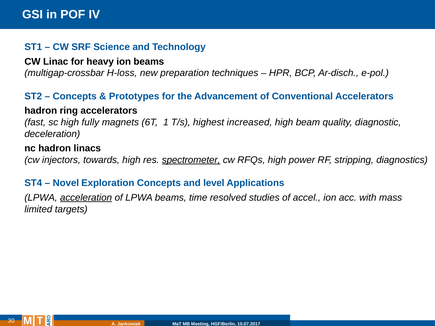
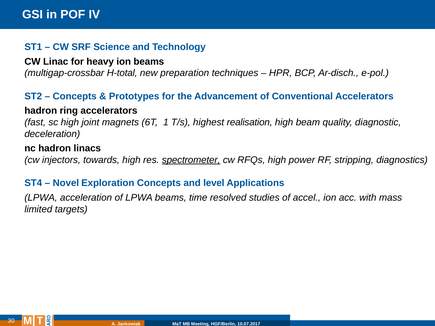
H-loss: H-loss -> H-total
fully: fully -> joint
increased: increased -> realisation
acceleration underline: present -> none
